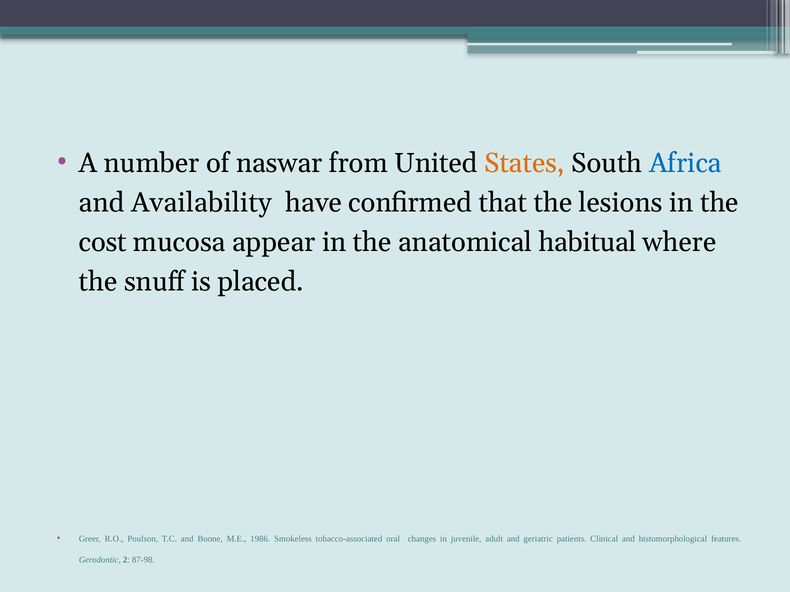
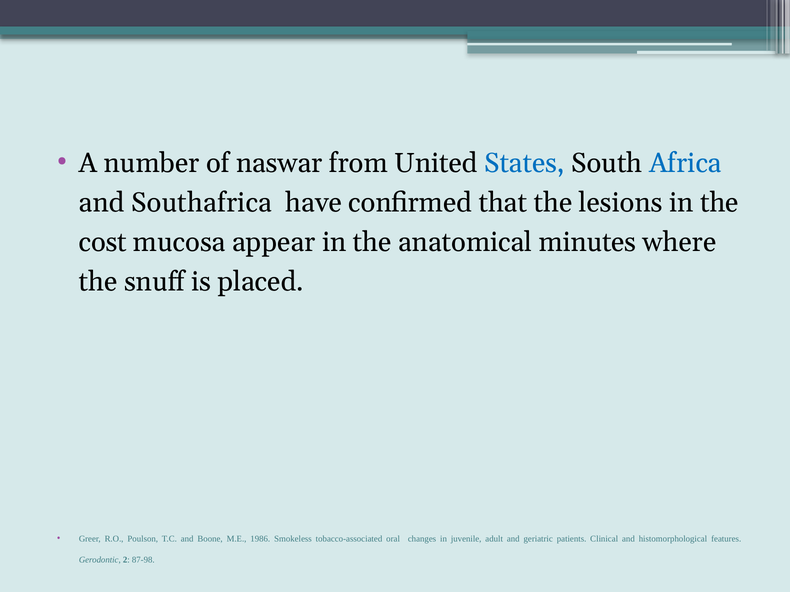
States colour: orange -> blue
Availability: Availability -> Southafrica
habitual: habitual -> minutes
